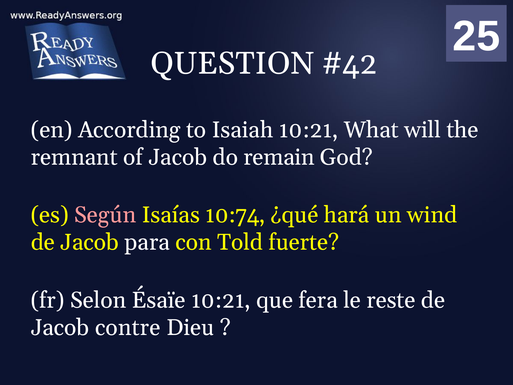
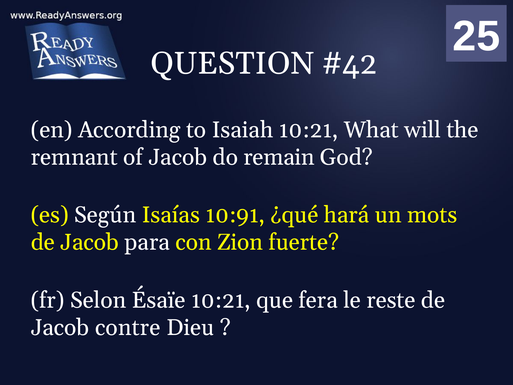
Según colour: pink -> white
10:74: 10:74 -> 10:91
wind: wind -> mots
Told: Told -> Zion
